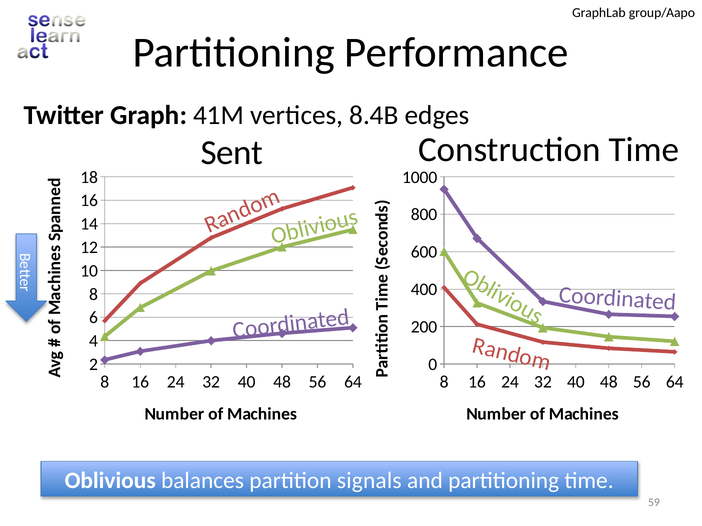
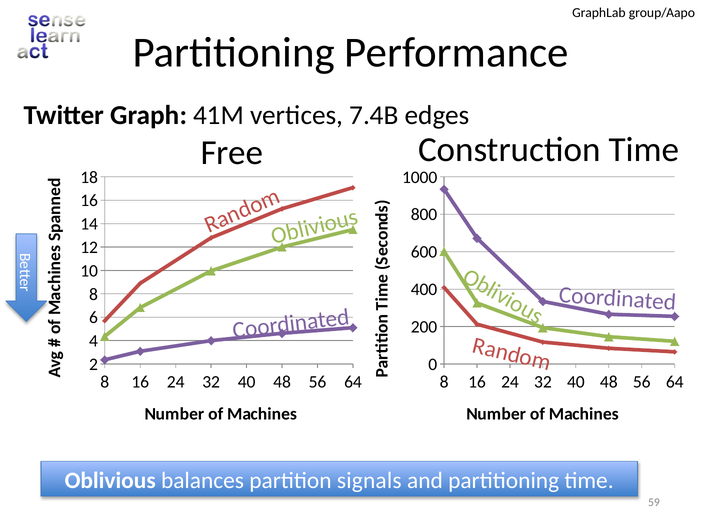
8.4B: 8.4B -> 7.4B
Sent: Sent -> Free
